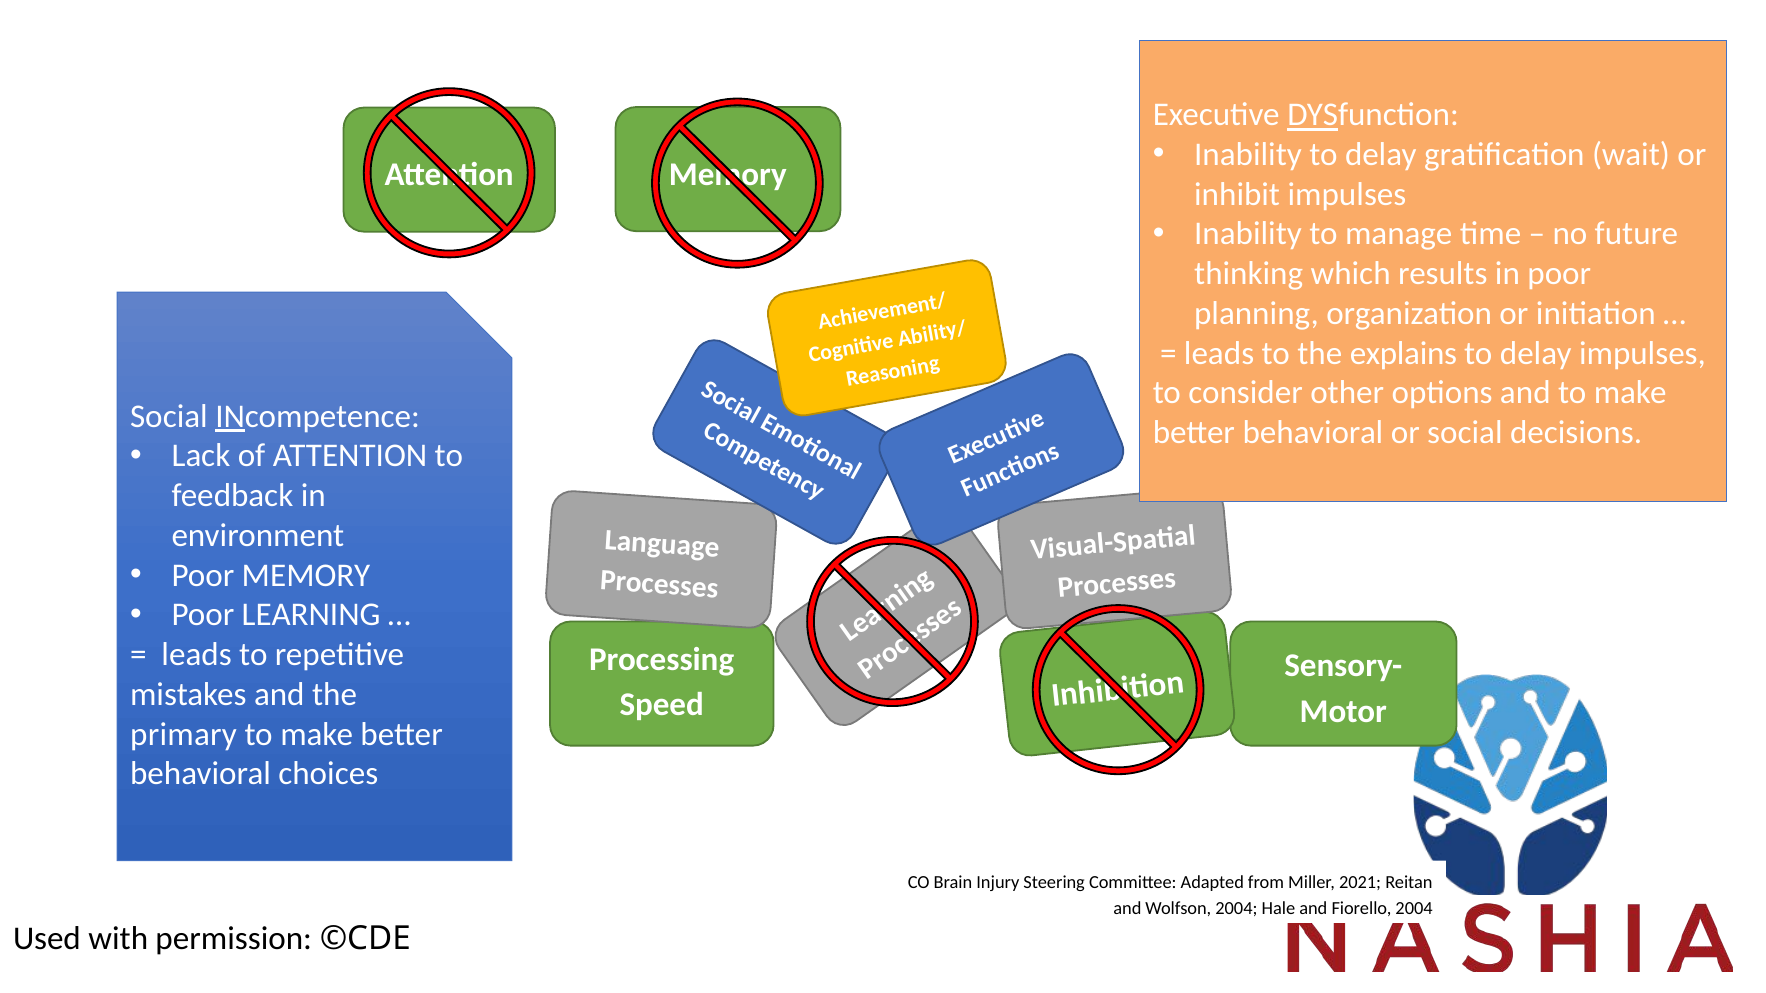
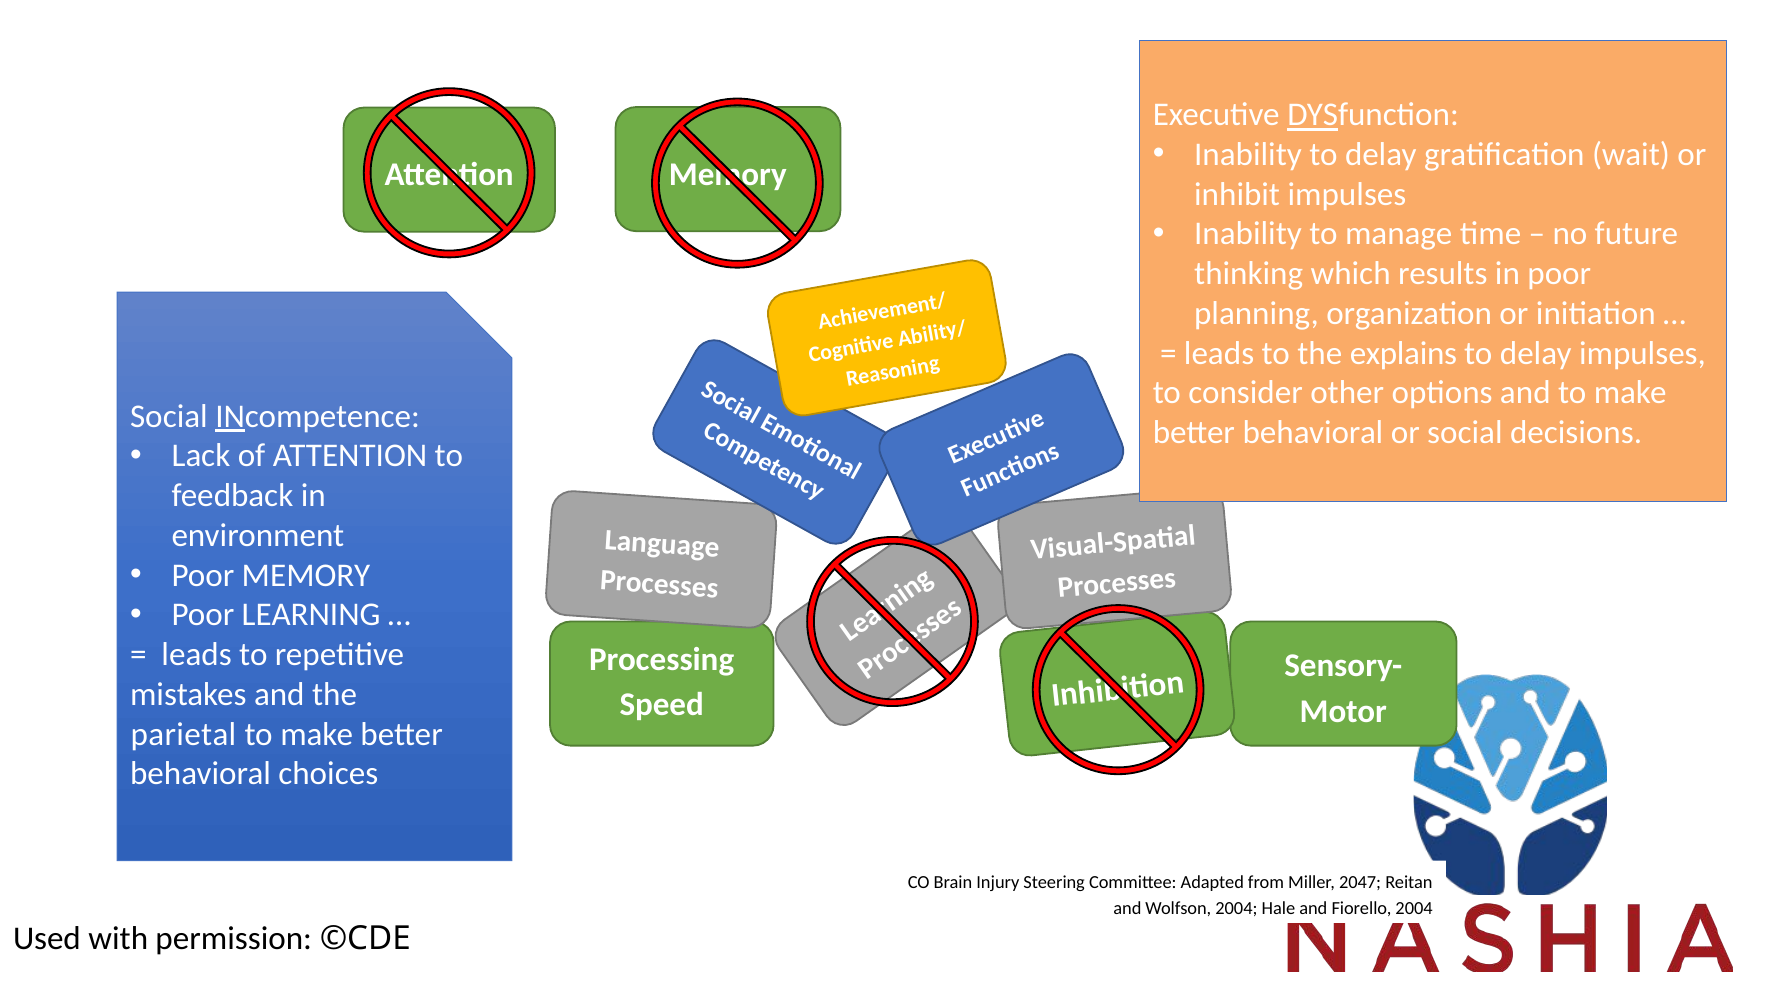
primary: primary -> parietal
2021: 2021 -> 2047
